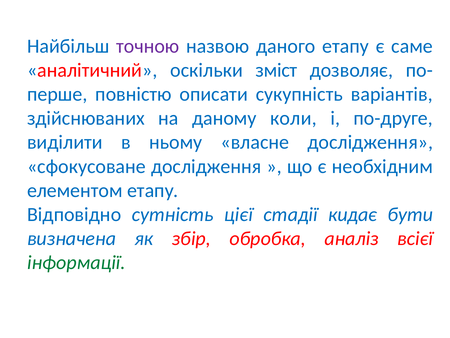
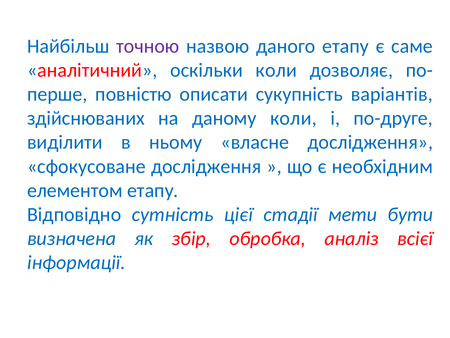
оскільки зміст: зміст -> коли
кидає: кидає -> мети
інформації colour: green -> blue
